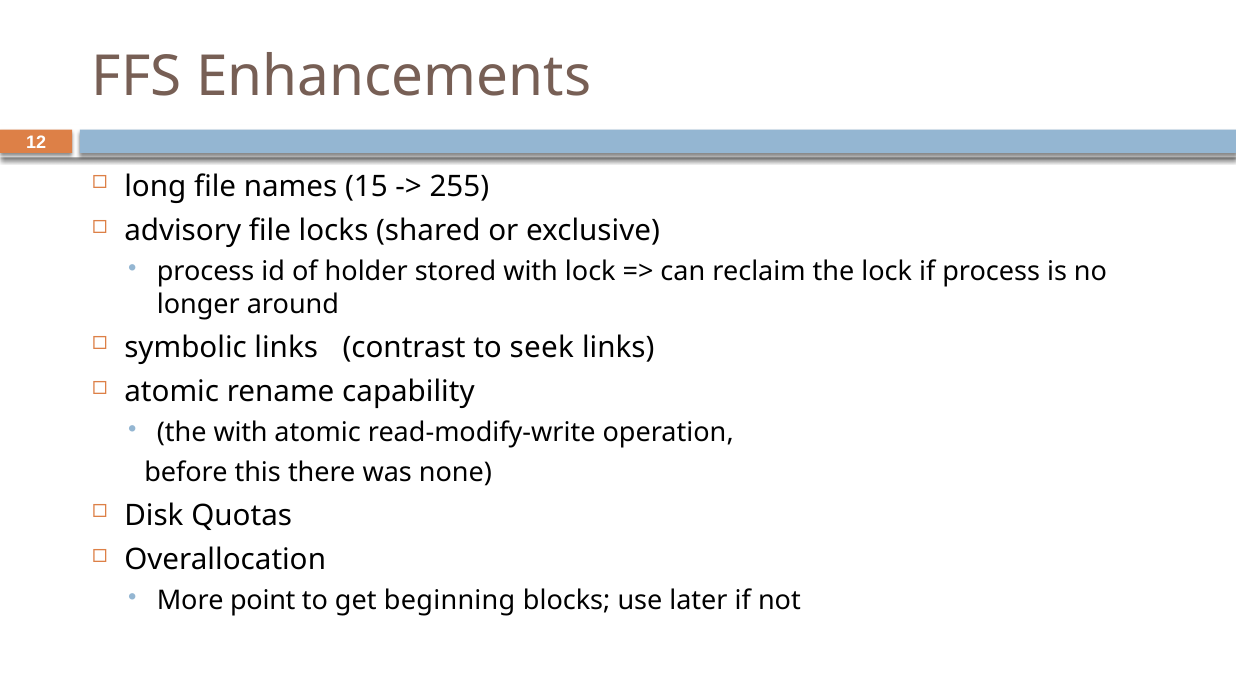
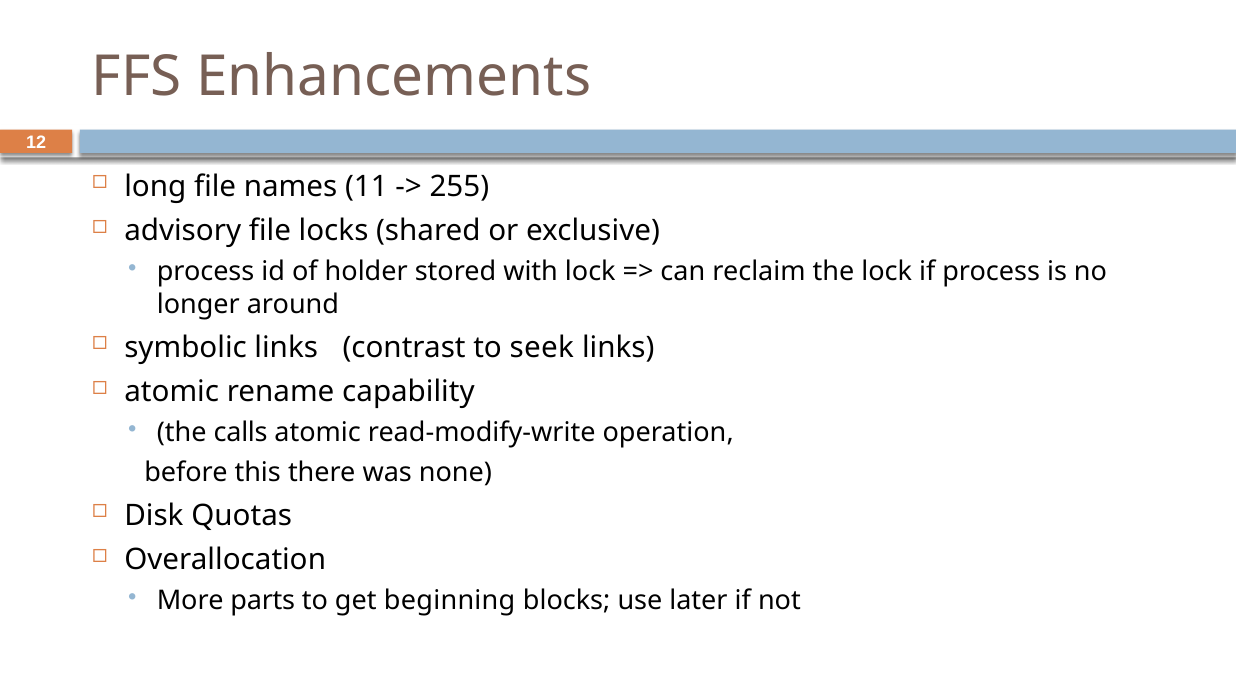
15: 15 -> 11
the with: with -> calls
point: point -> parts
